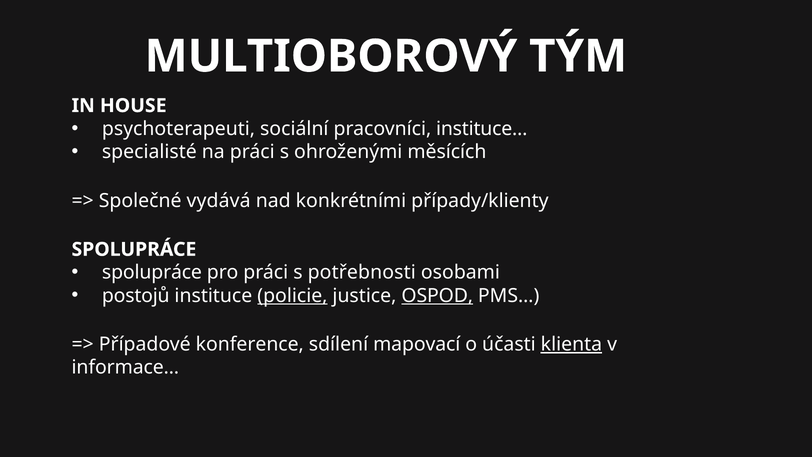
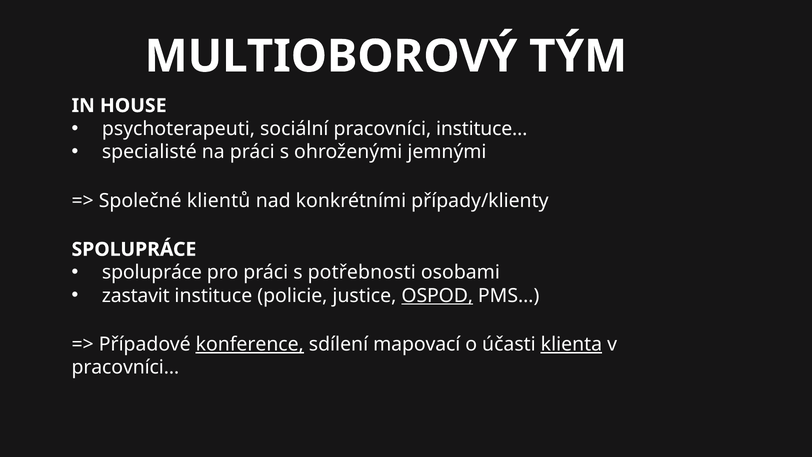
měsících: měsících -> jemnými
vydává: vydává -> klientů
postojů: postojů -> zastavit
policie underline: present -> none
konference underline: none -> present
informace…: informace… -> pracovníci…
